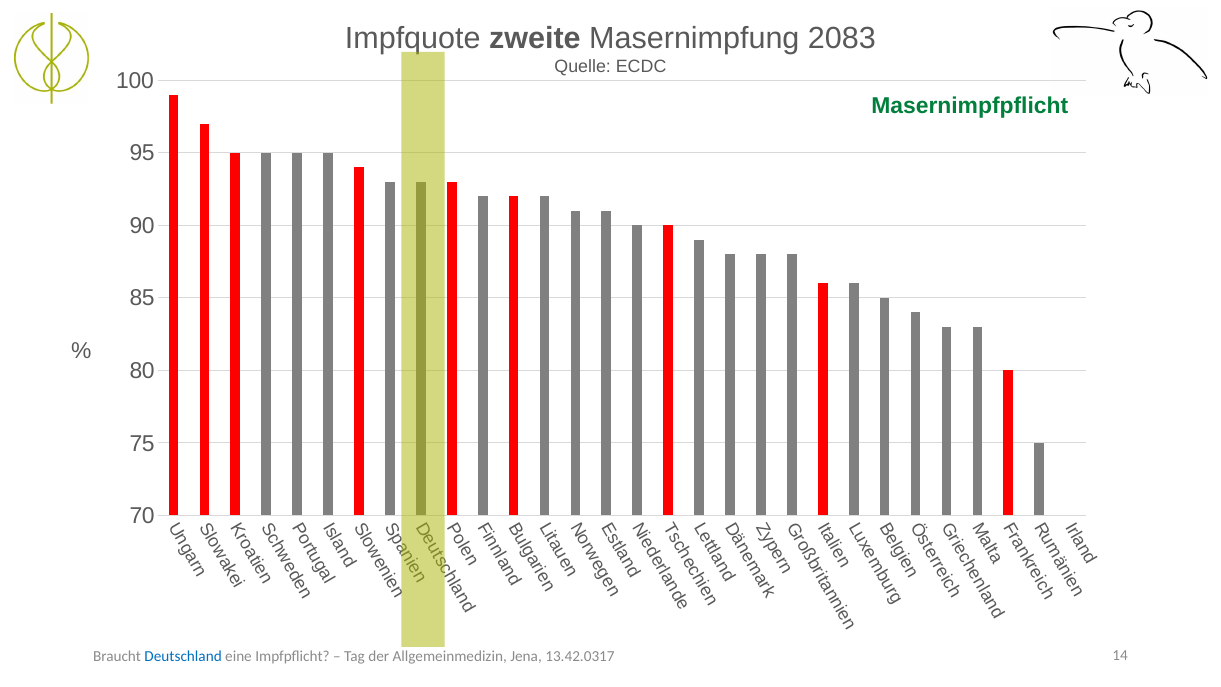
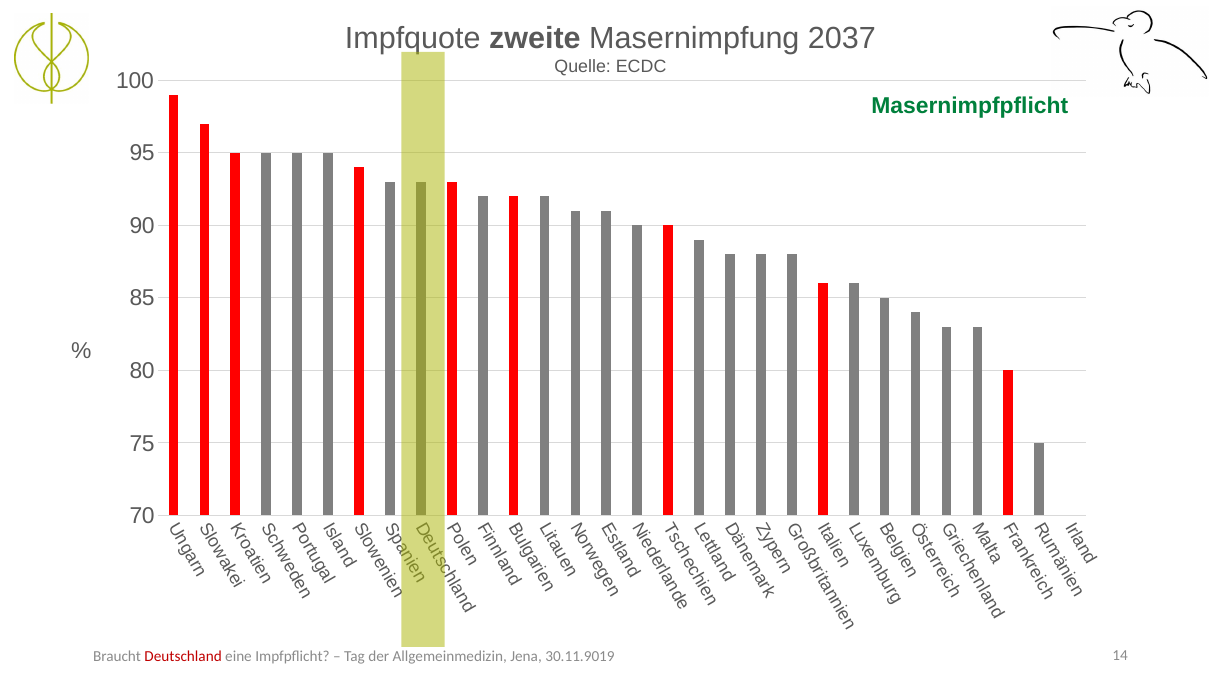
2083: 2083 -> 2037
Deutschland colour: blue -> red
13.42.0317: 13.42.0317 -> 30.11.9019
